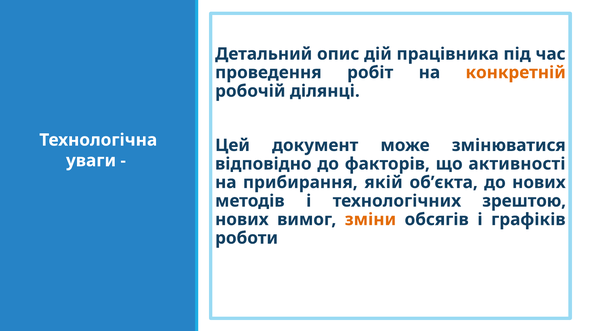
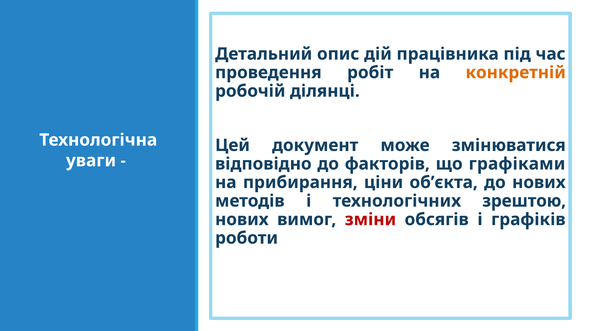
активності: активності -> графіками
якій: якій -> ціни
зміни colour: orange -> red
